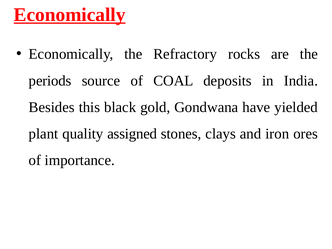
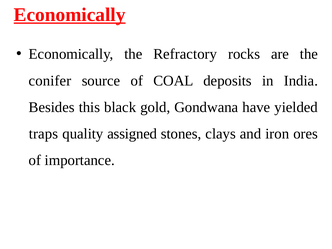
periods: periods -> conifer
plant: plant -> traps
